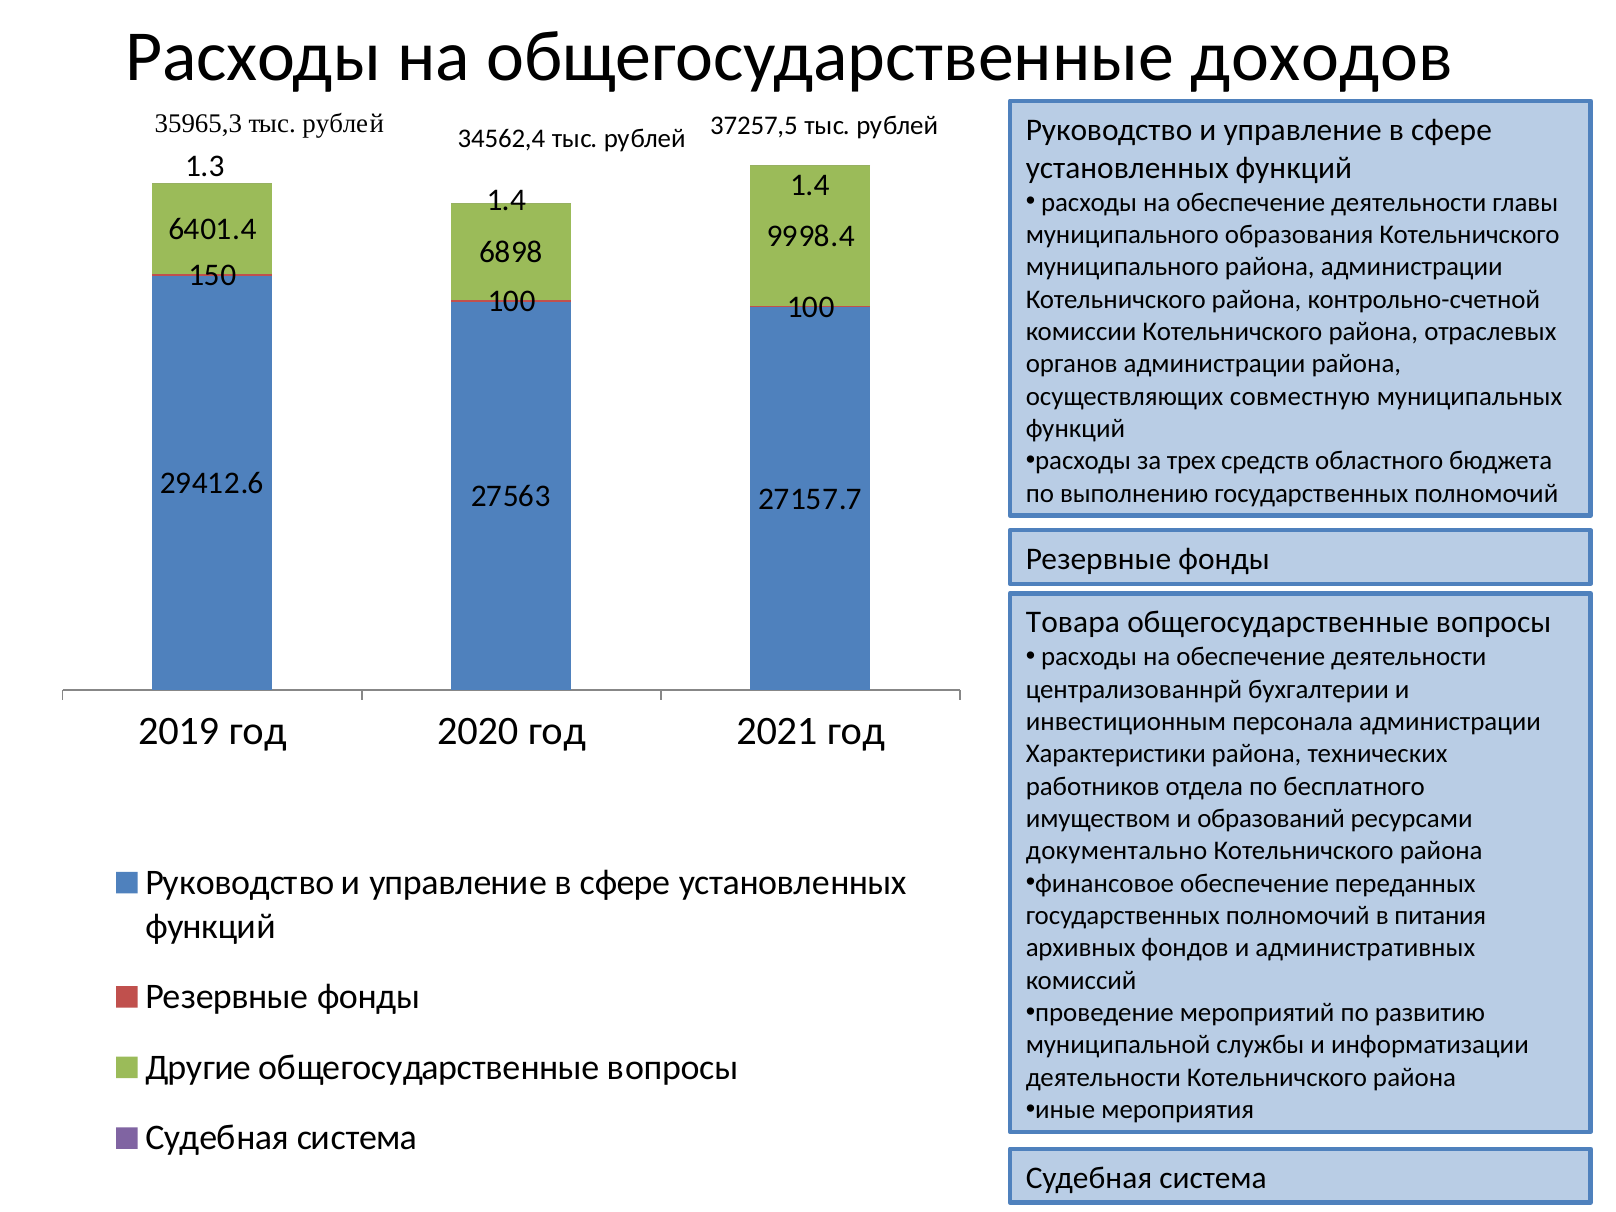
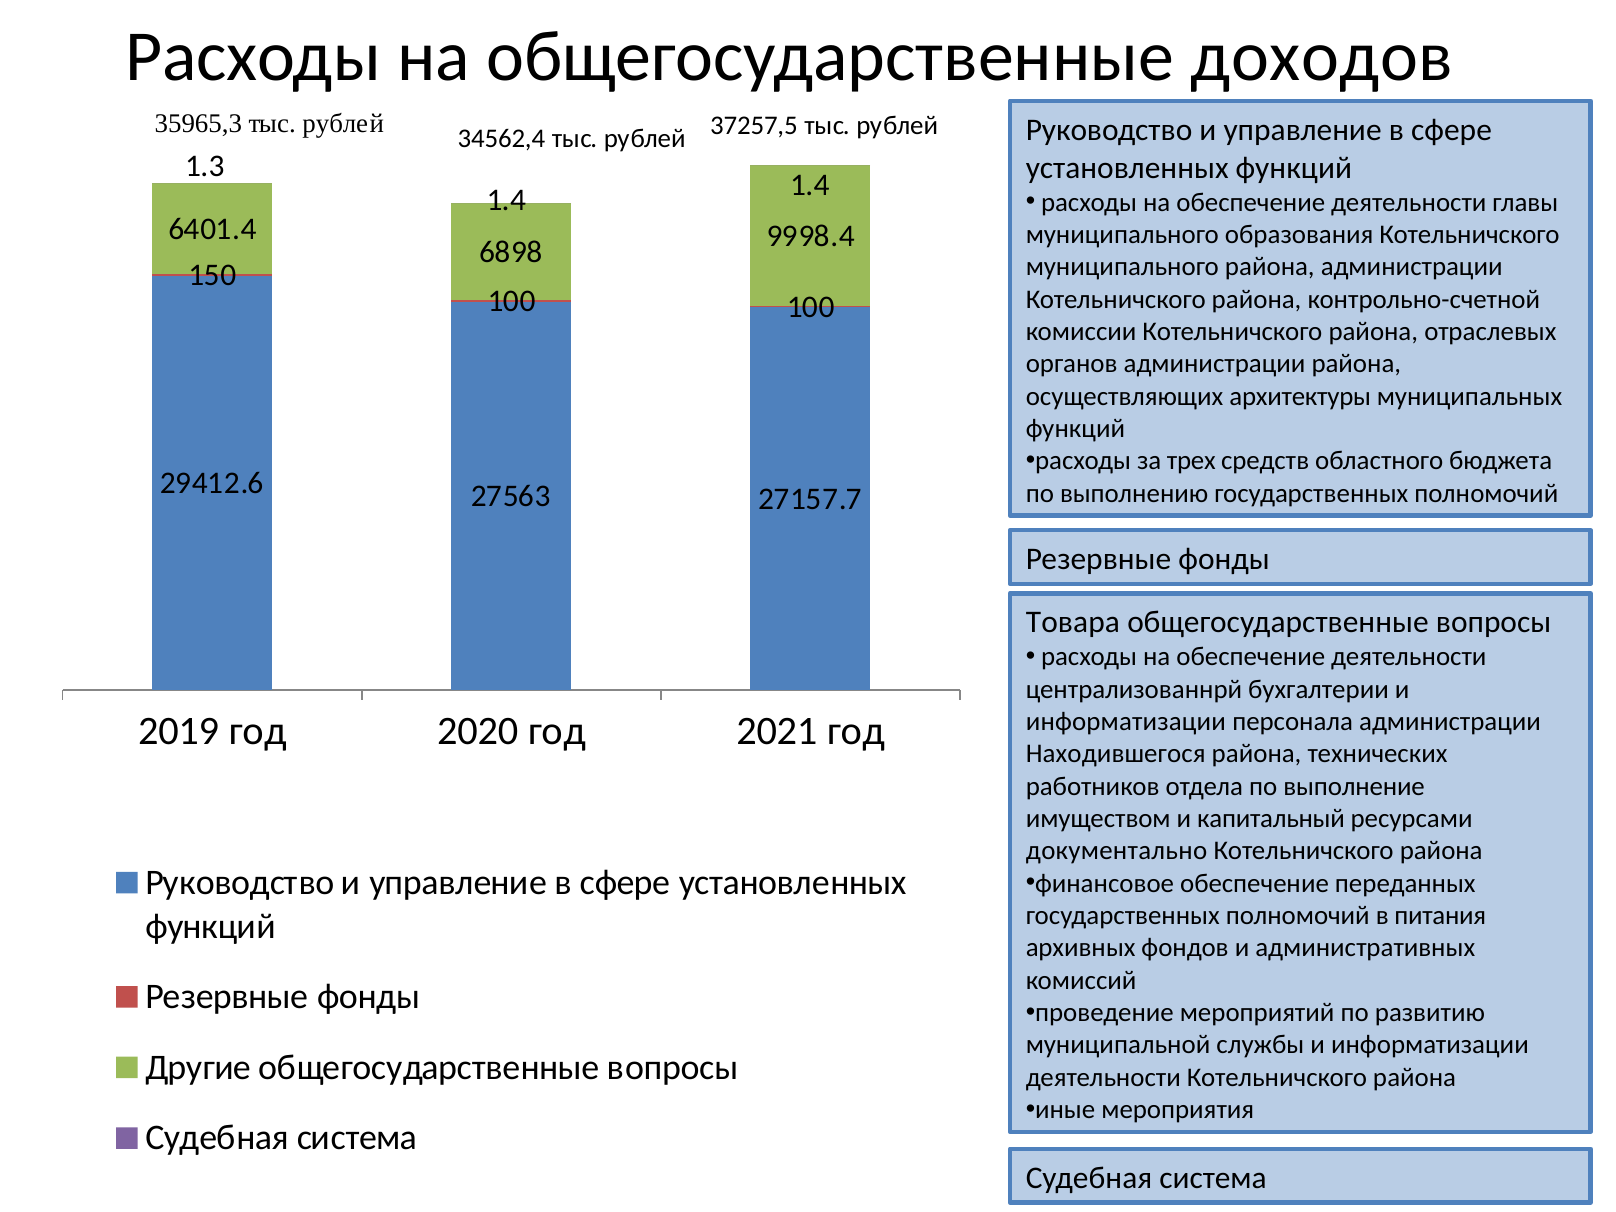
совместную: совместную -> архитектуры
инвестиционным at (1126, 722): инвестиционным -> информатизации
Характеристики: Характеристики -> Находившегося
бесплатного: бесплатного -> выполнение
образований: образований -> капитальный
